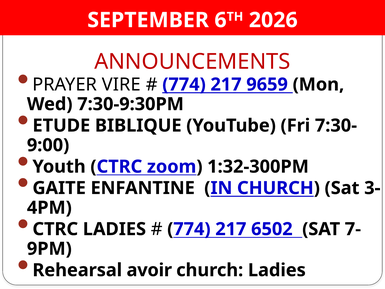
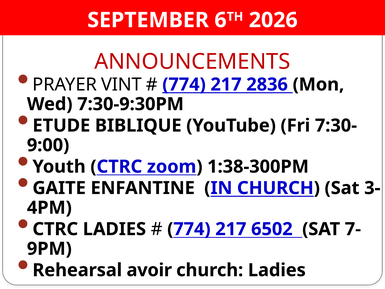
VIRE: VIRE -> VINT
9659: 9659 -> 2836
1:32-300PM: 1:32-300PM -> 1:38-300PM
